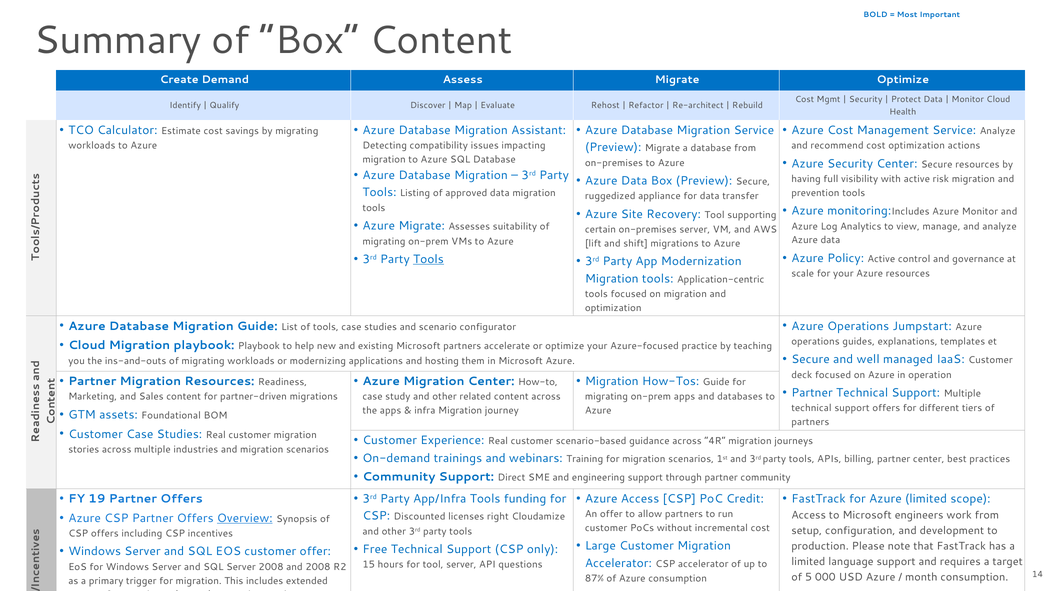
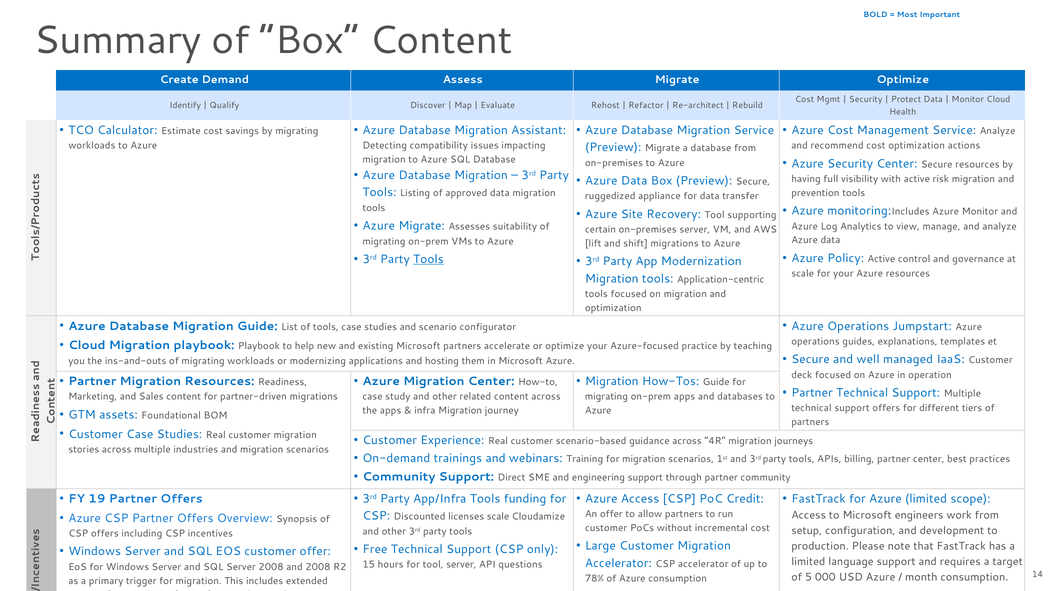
licenses right: right -> scale
Overview underline: present -> none
87%: 87% -> 78%
